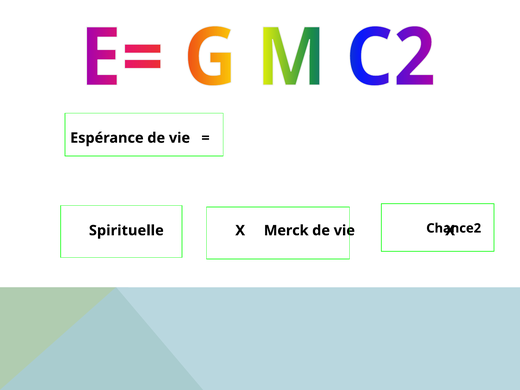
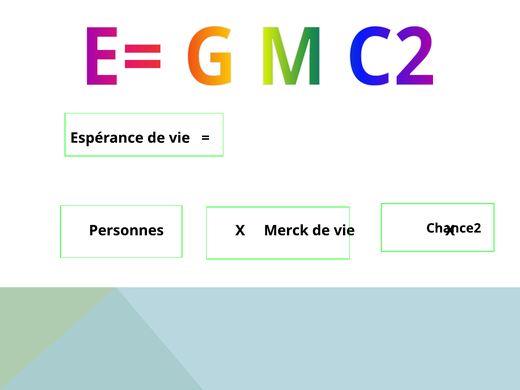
Spirituelle: Spirituelle -> Personnes
